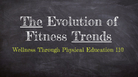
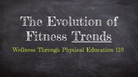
The underline: present -> none
